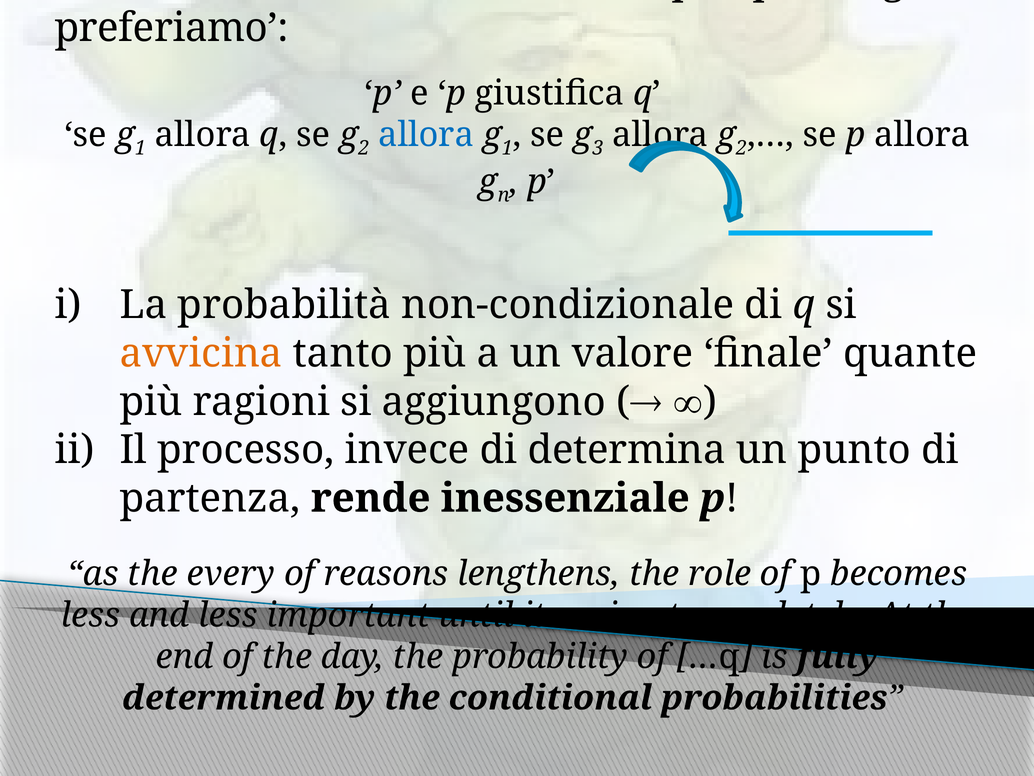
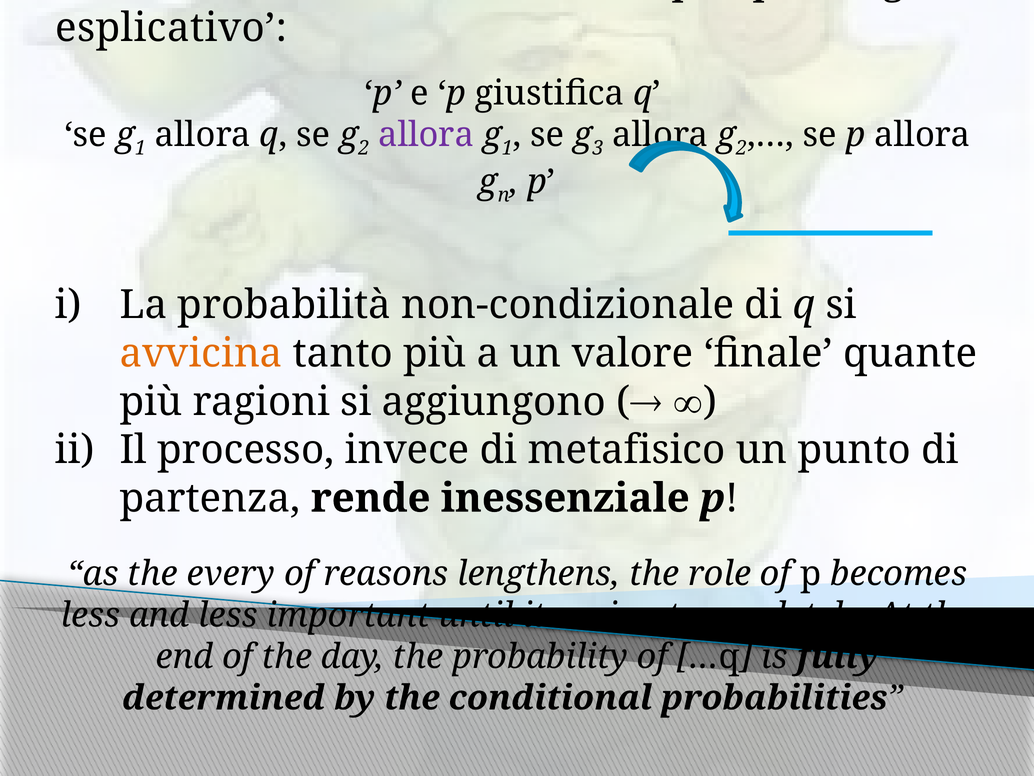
preferiamo: preferiamo -> esplicativo
allora at (426, 135) colour: blue -> purple
determina: determina -> metafisico
